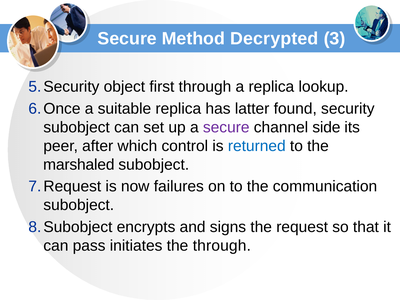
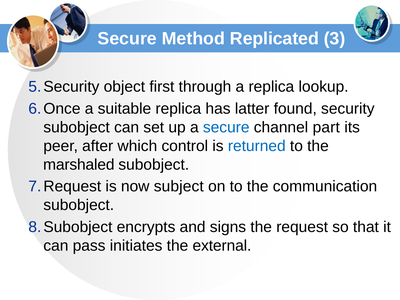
Decrypted: Decrypted -> Replicated
secure at (226, 127) colour: purple -> blue
side: side -> part
failures: failures -> subject
the through: through -> external
